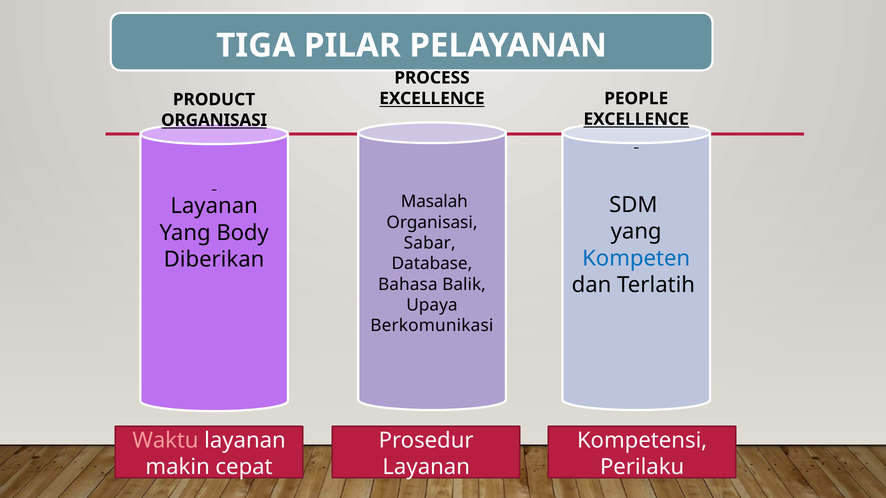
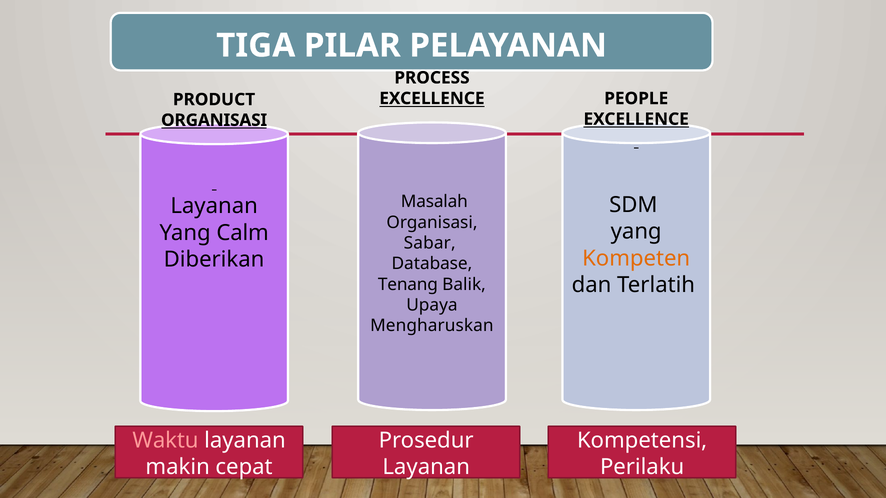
Body: Body -> Calm
Kompeten colour: blue -> orange
Bahasa: Bahasa -> Tenang
Berkomunikasi: Berkomunikasi -> Mengharuskan
